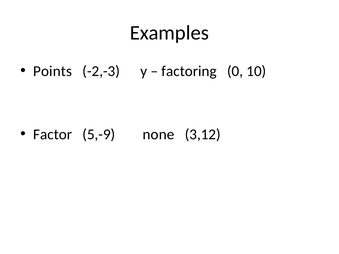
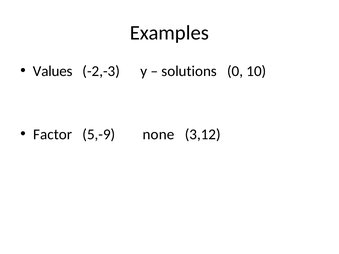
Points: Points -> Values
factoring: factoring -> solutions
